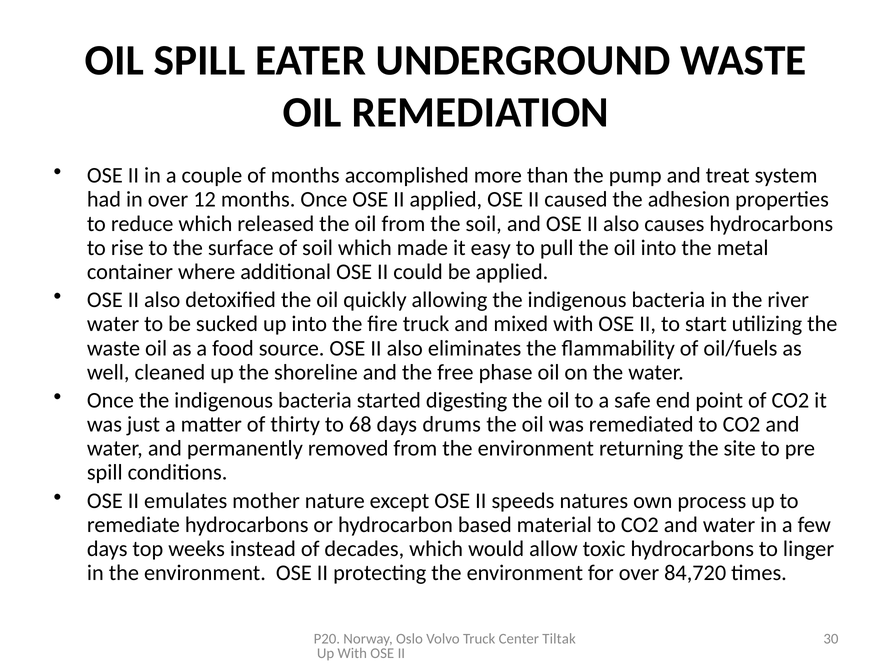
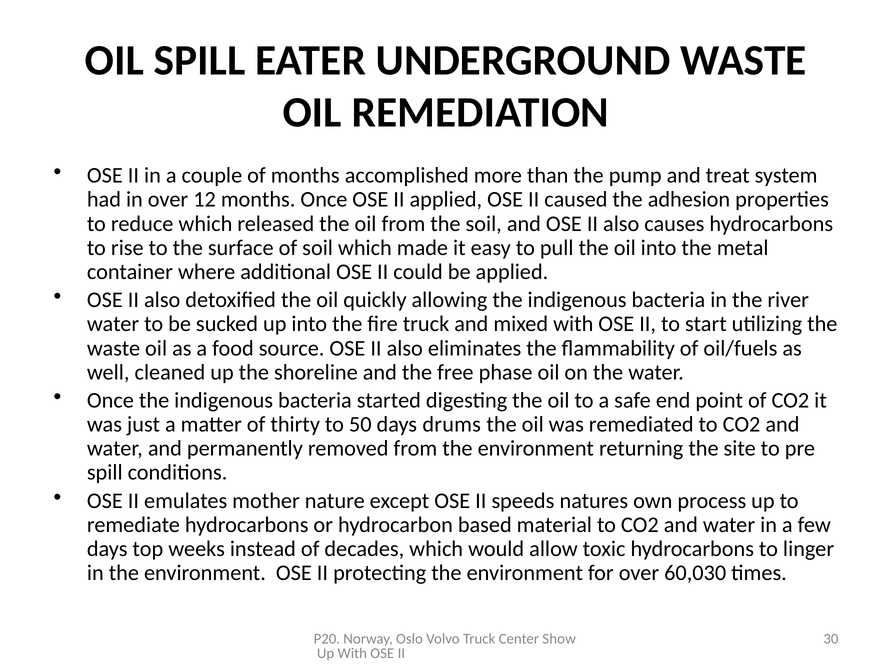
68: 68 -> 50
84,720: 84,720 -> 60,030
Tiltak: Tiltak -> Show
